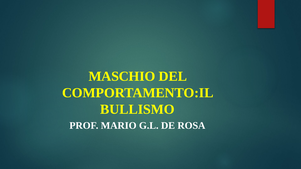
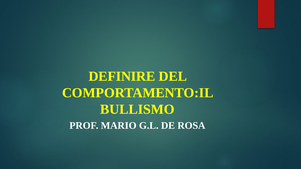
MASCHIO: MASCHIO -> DEFINIRE
